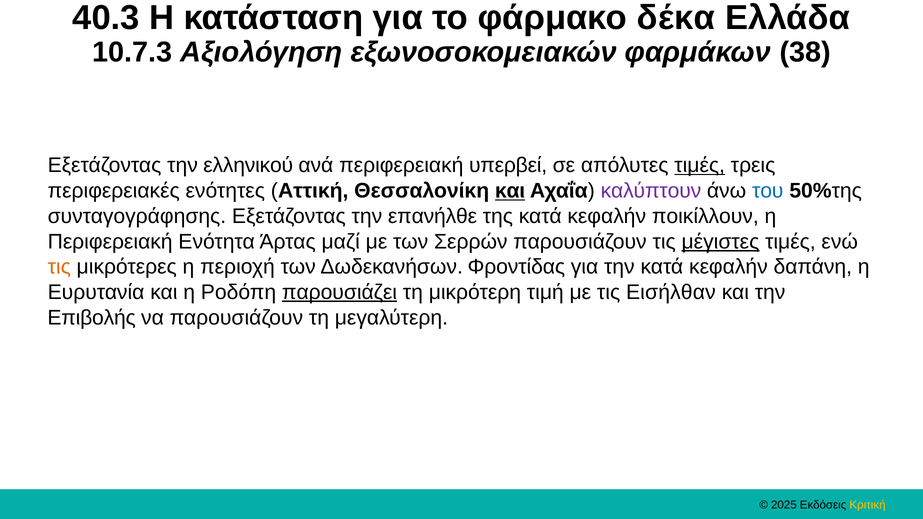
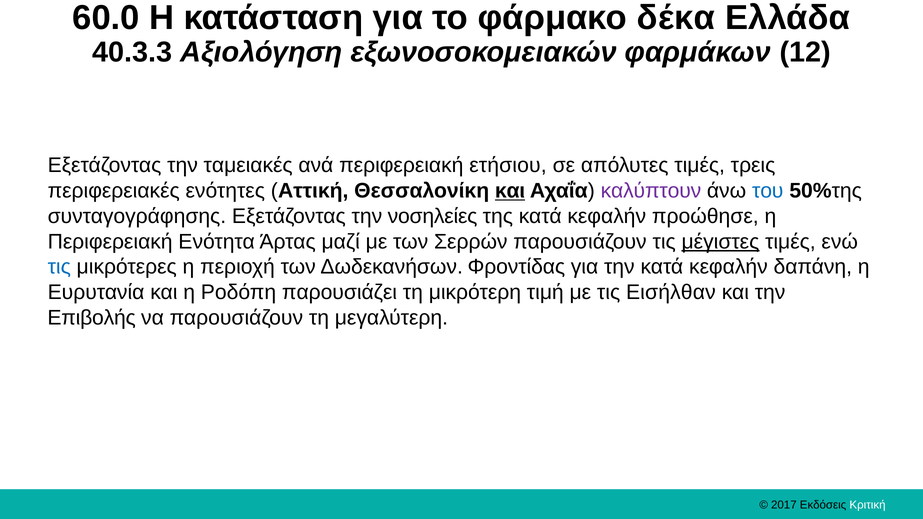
40.3: 40.3 -> 60.0
10.7.3: 10.7.3 -> 40.3.3
38: 38 -> 12
ελληνικού: ελληνικού -> ταμειακές
υπερβεί: υπερβεί -> ετήσιου
τιμές at (700, 166) underline: present -> none
επανήλθε: επανήλθε -> νοσηλείες
ποικίλλουν: ποικίλλουν -> προώθησε
τις at (59, 267) colour: orange -> blue
παρουσιάζει underline: present -> none
2025: 2025 -> 2017
Κριτική colour: yellow -> white
